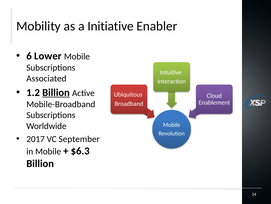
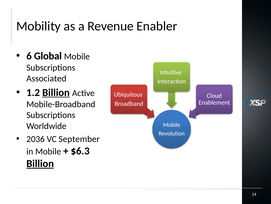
Initiative: Initiative -> Revenue
Lower: Lower -> Global
2017: 2017 -> 2036
Billion at (40, 163) underline: none -> present
